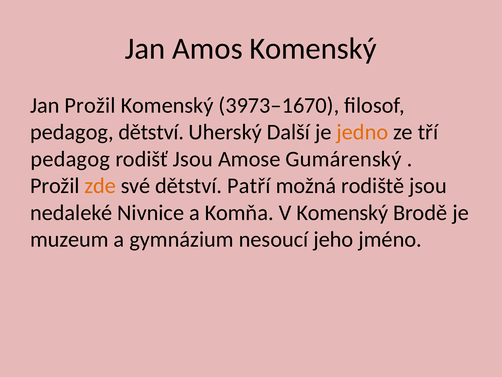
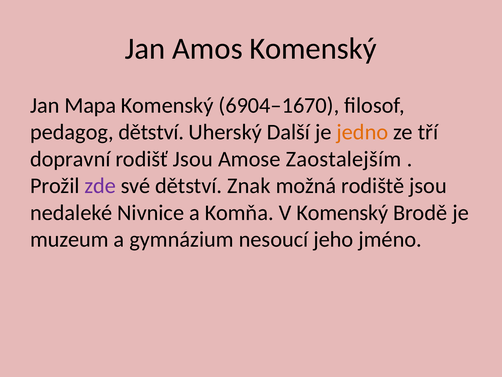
Jan Prožil: Prožil -> Mapa
3973–1670: 3973–1670 -> 6904–1670
pedagog at (70, 159): pedagog -> dopravní
Gumárenský: Gumárenský -> Zaostalejším
zde colour: orange -> purple
Patří: Patří -> Znak
